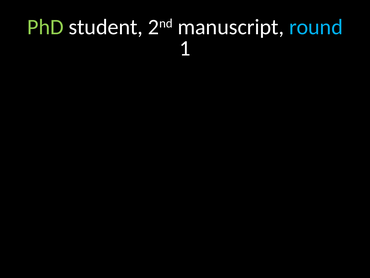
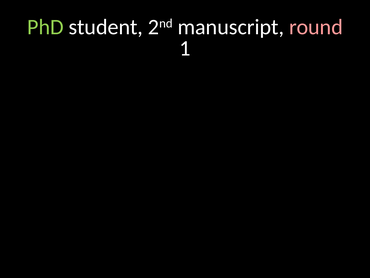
round colour: light blue -> pink
